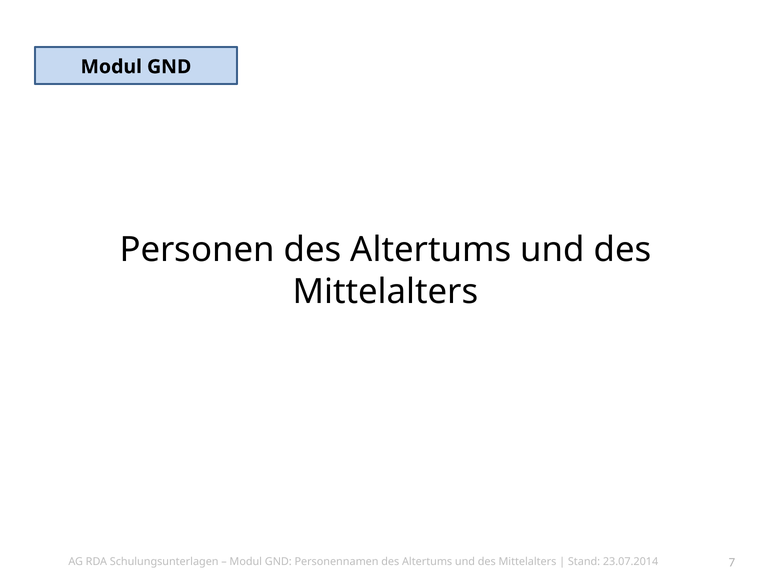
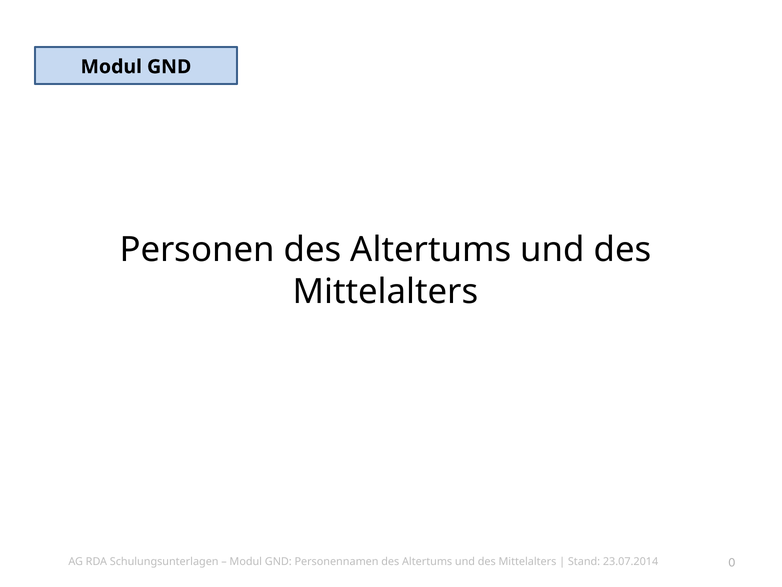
7: 7 -> 0
